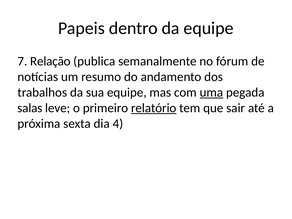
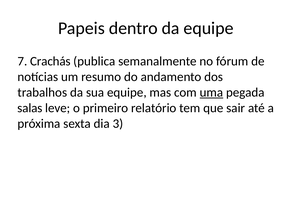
Relação: Relação -> Crachás
relatório underline: present -> none
4: 4 -> 3
